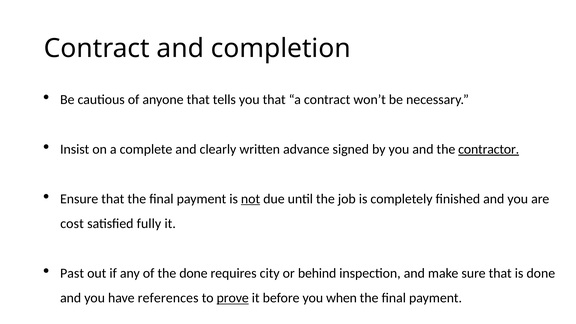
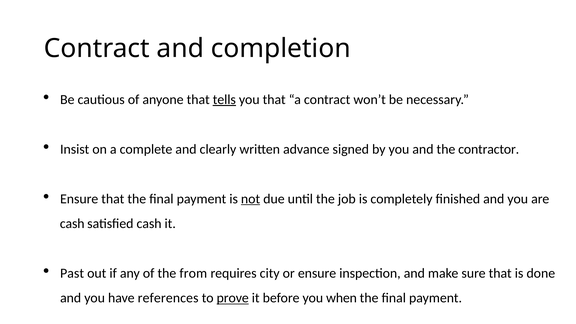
tells underline: none -> present
contractor underline: present -> none
cost at (72, 224): cost -> cash
satisfied fully: fully -> cash
the done: done -> from
or behind: behind -> ensure
